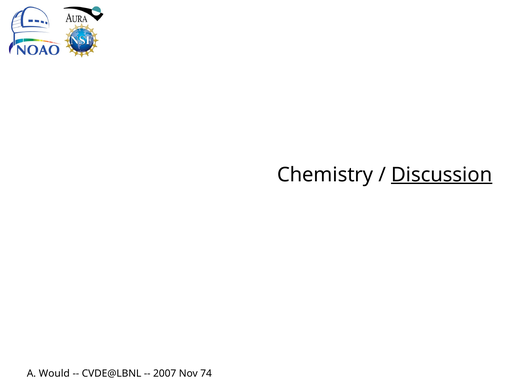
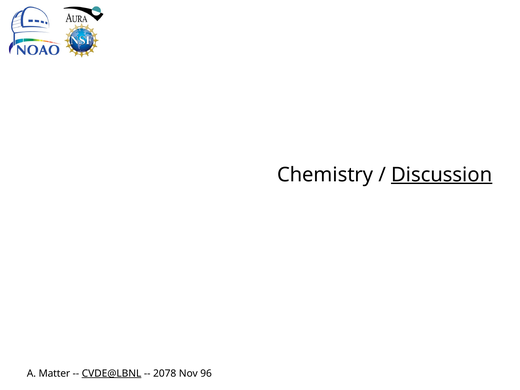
Would: Would -> Matter
CVDE@LBNL underline: none -> present
2007: 2007 -> 2078
74: 74 -> 96
